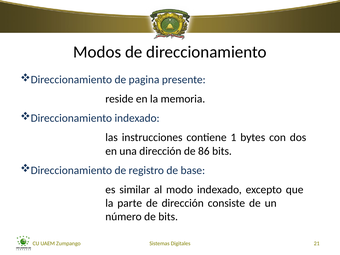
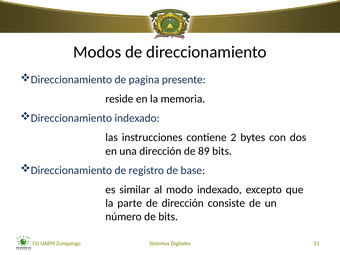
1: 1 -> 2
86: 86 -> 89
